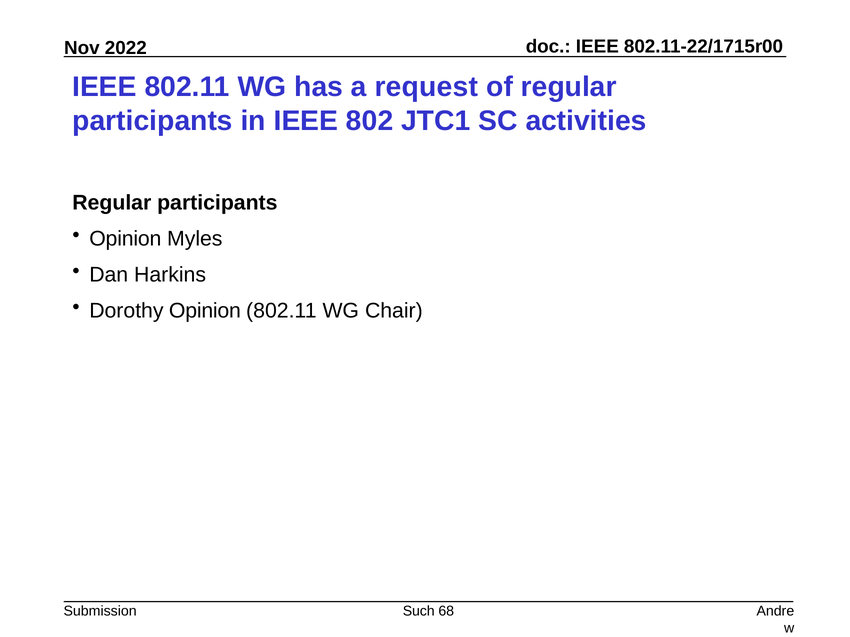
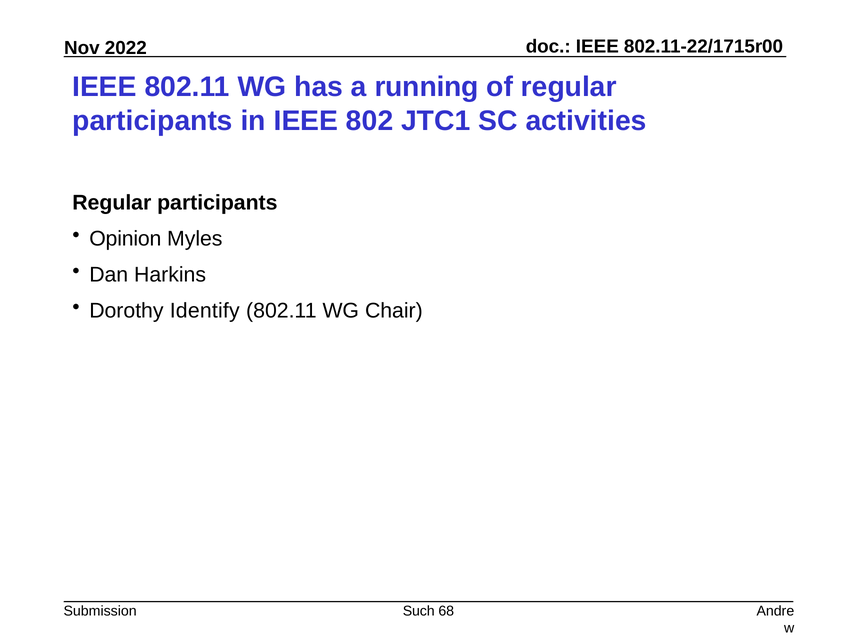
request: request -> running
Dorothy Opinion: Opinion -> Identify
